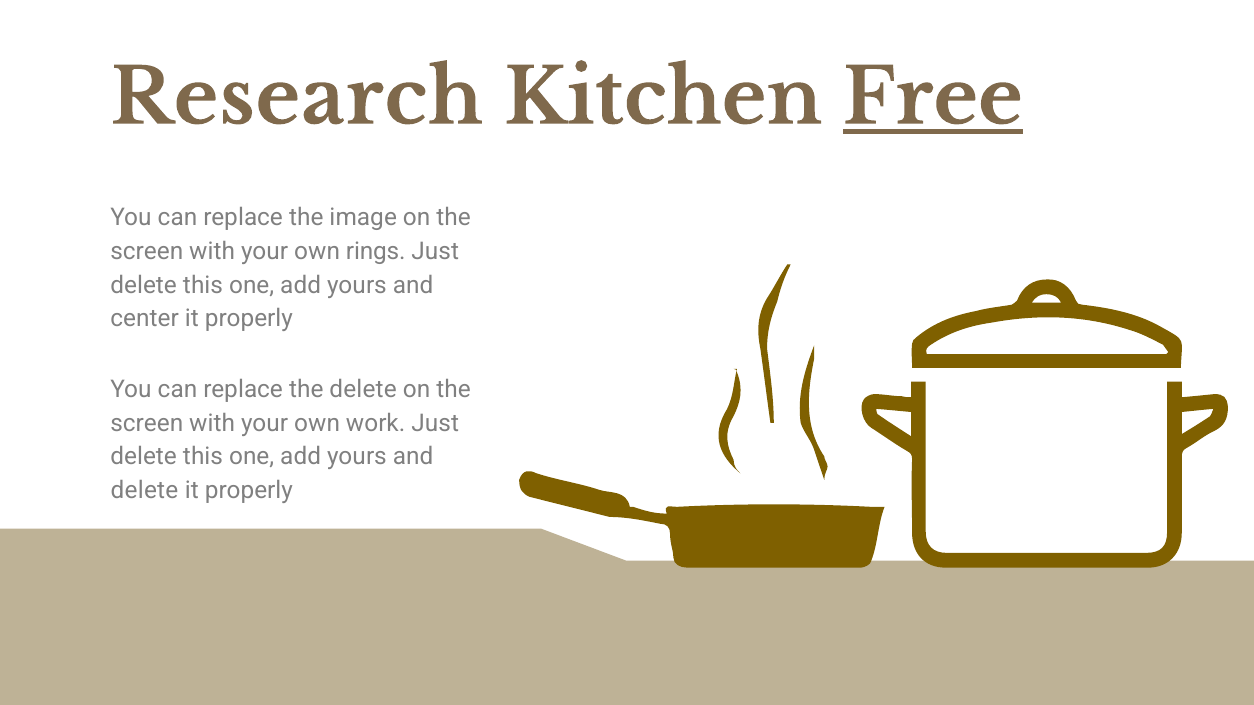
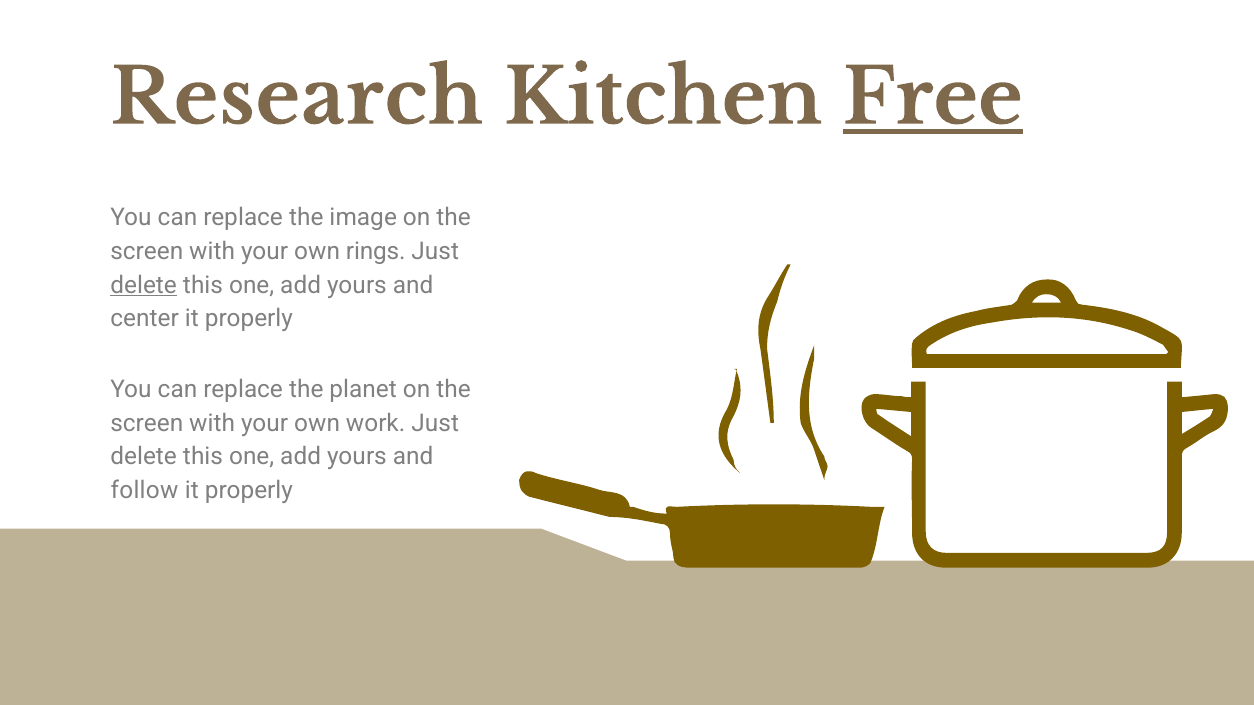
delete at (144, 285) underline: none -> present
the delete: delete -> planet
delete at (145, 490): delete -> follow
